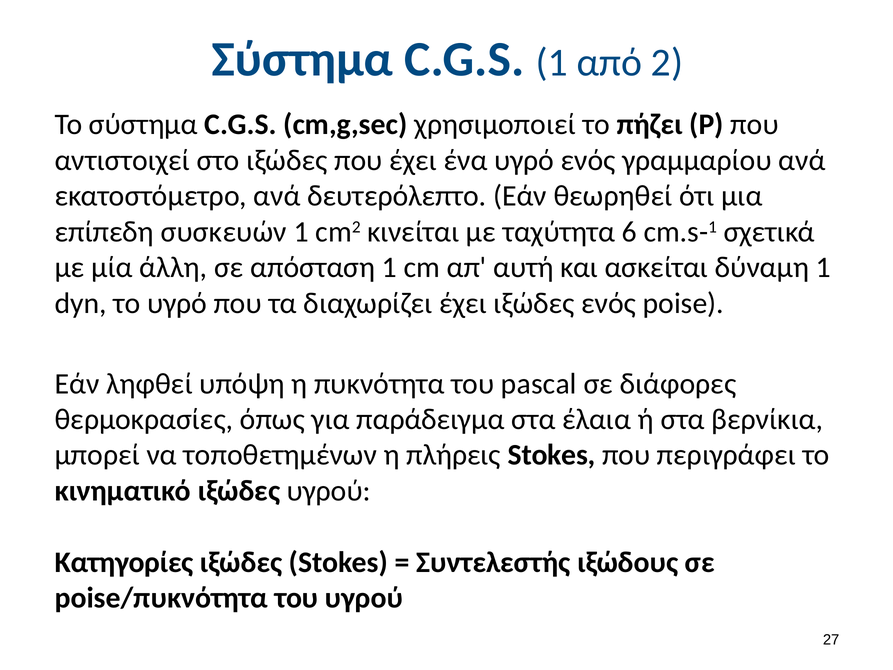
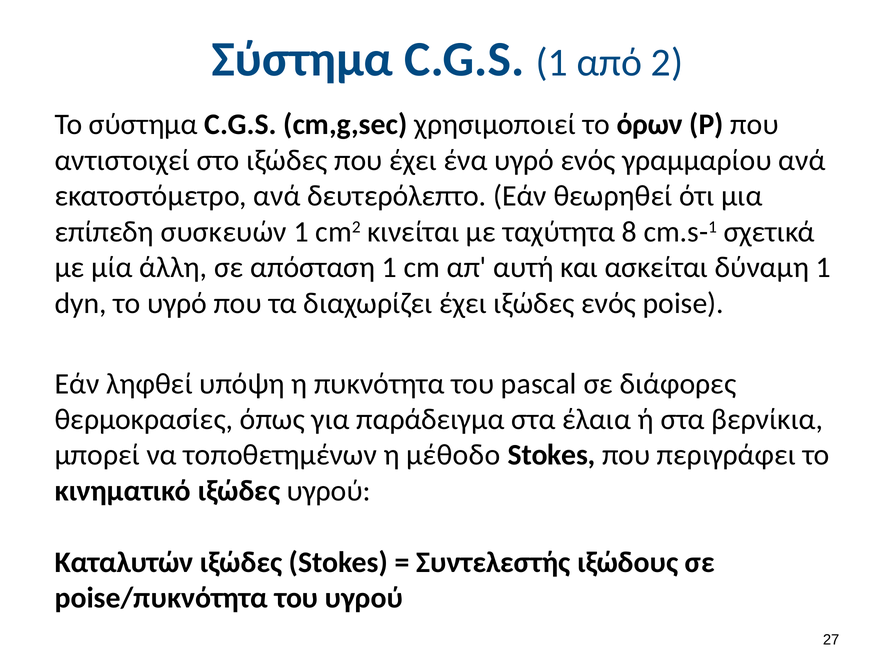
πήζει: πήζει -> όρων
6: 6 -> 8
πλήρεις: πλήρεις -> μέθοδο
Κατηγορίες: Κατηγορίες -> Καταλυτών
